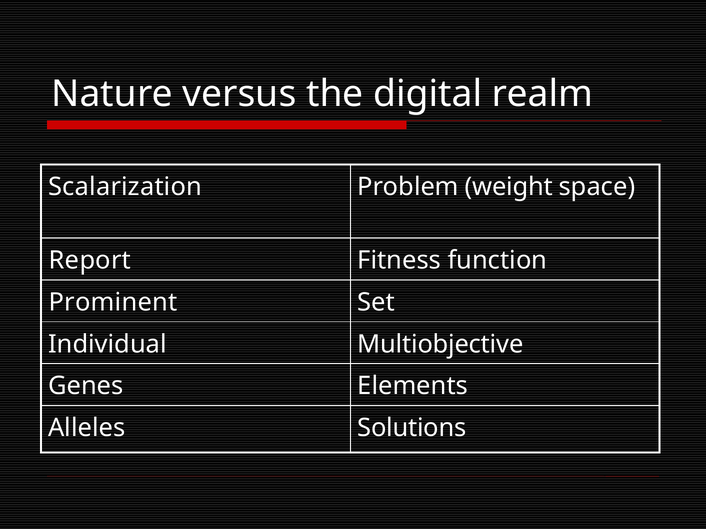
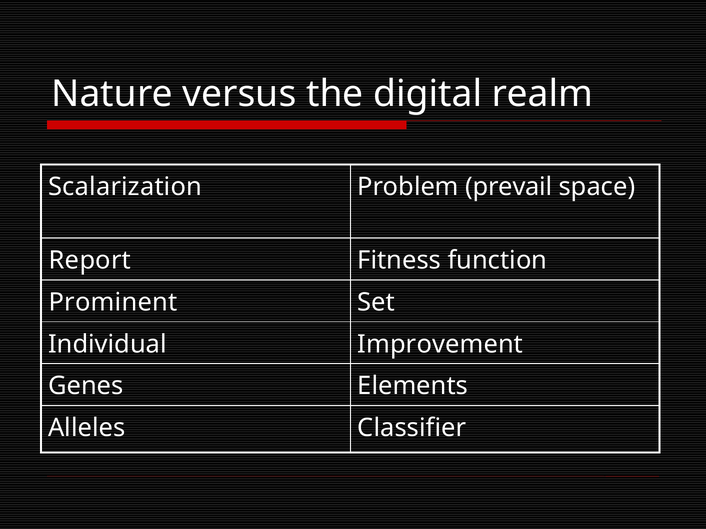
weight: weight -> prevail
Multiobjective: Multiobjective -> Improvement
Solutions: Solutions -> Classifier
